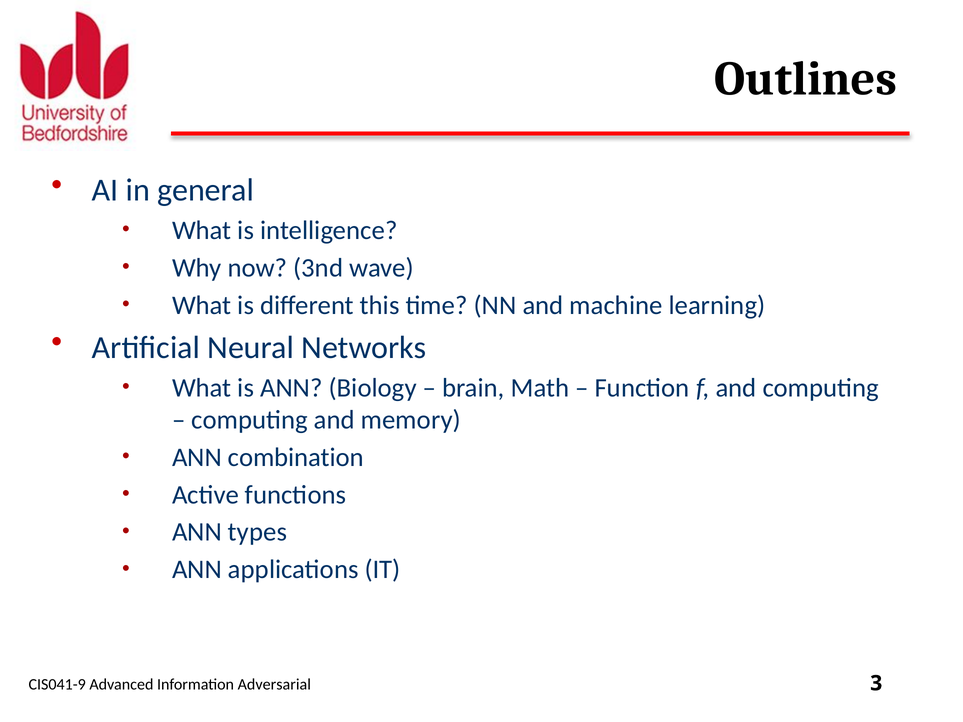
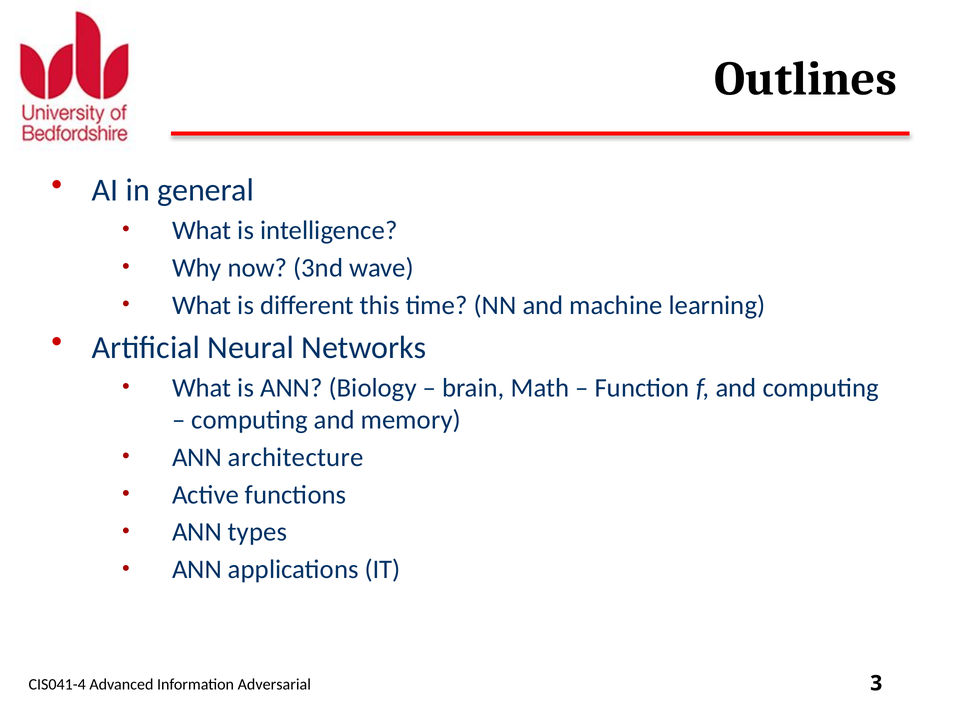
combination: combination -> architecture
CIS041-9: CIS041-9 -> CIS041-4
